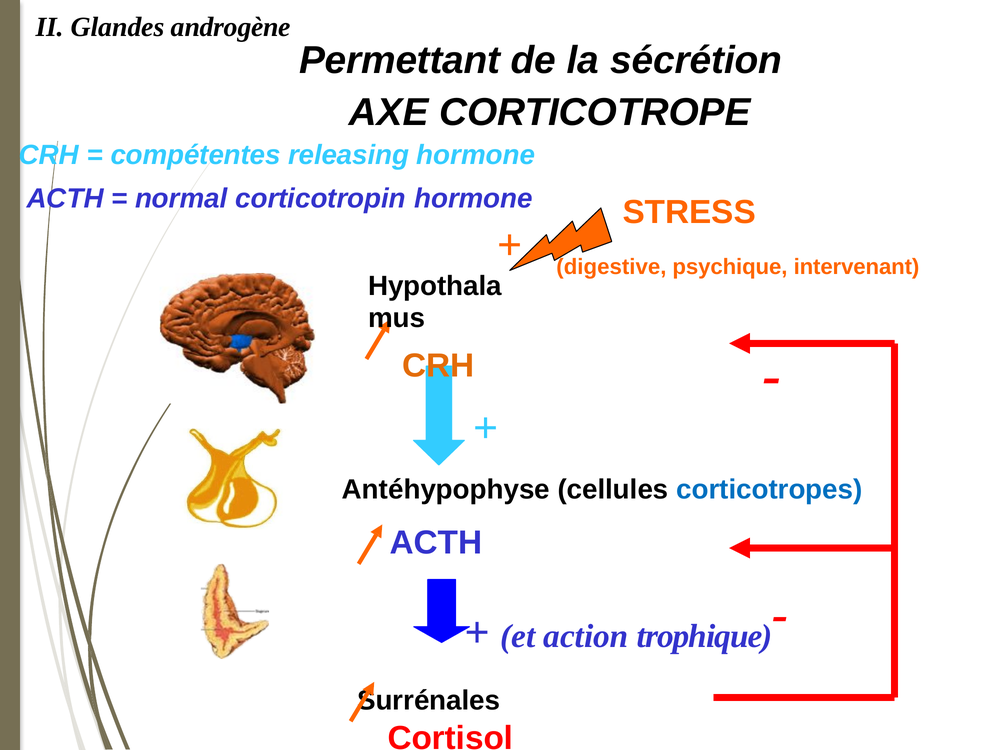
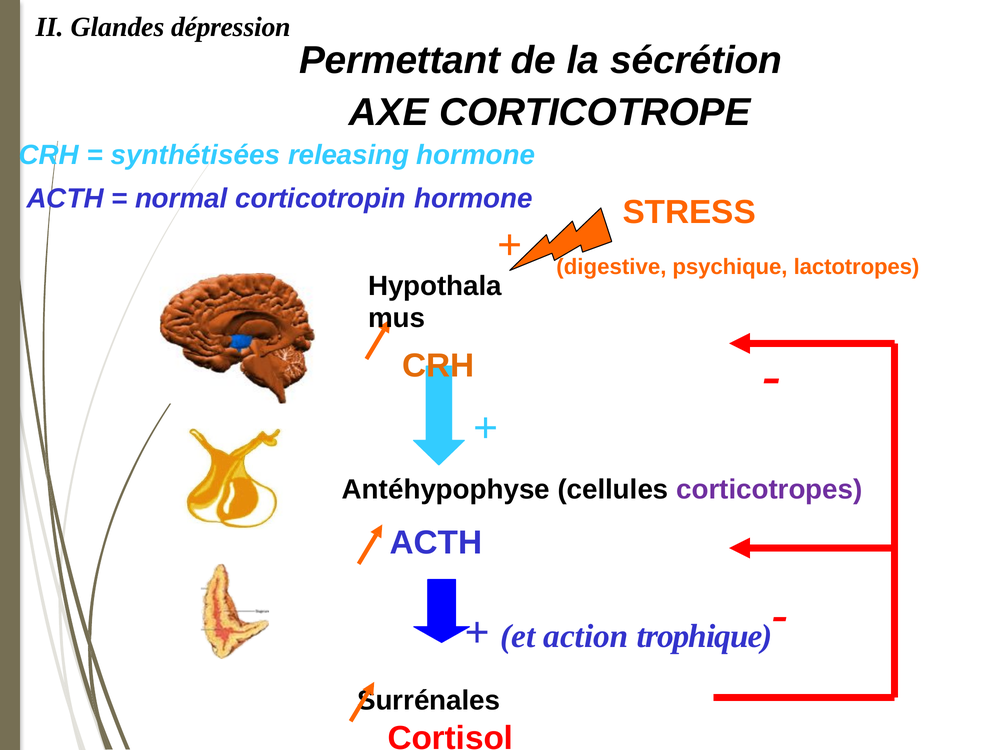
androgène: androgène -> dépression
compétentes: compétentes -> synthétisées
intervenant: intervenant -> lactotropes
corticotropes colour: blue -> purple
